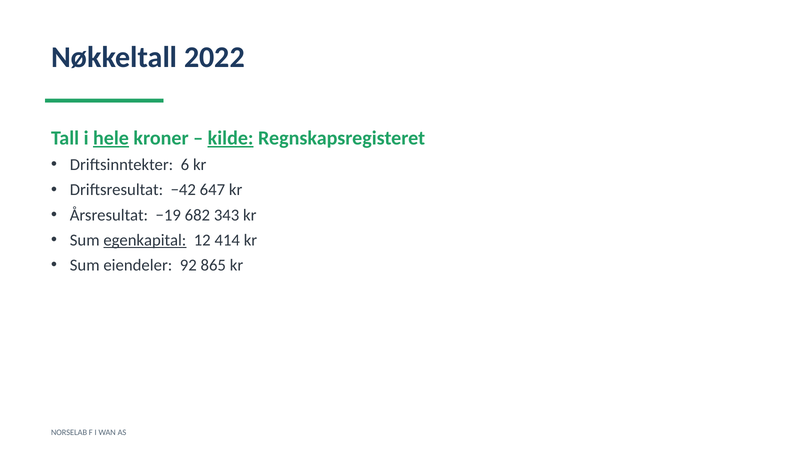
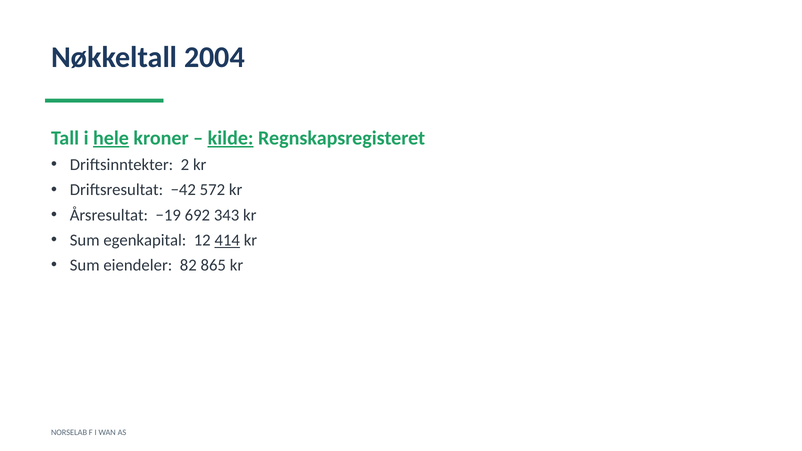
2022: 2022 -> 2004
6: 6 -> 2
647: 647 -> 572
682: 682 -> 692
egenkapital underline: present -> none
414 underline: none -> present
92: 92 -> 82
